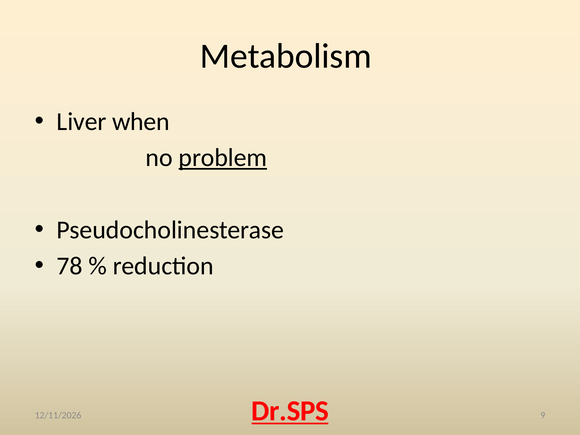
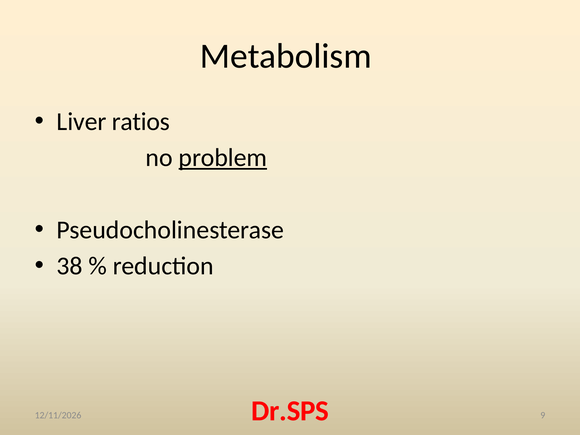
when: when -> ratios
78: 78 -> 38
Dr.SPS underline: present -> none
